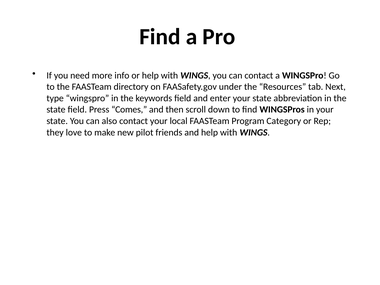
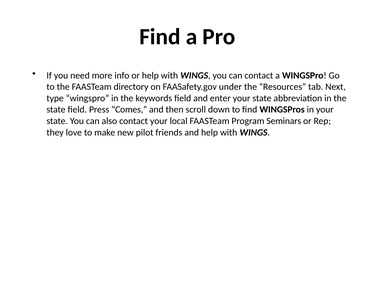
Category: Category -> Seminars
